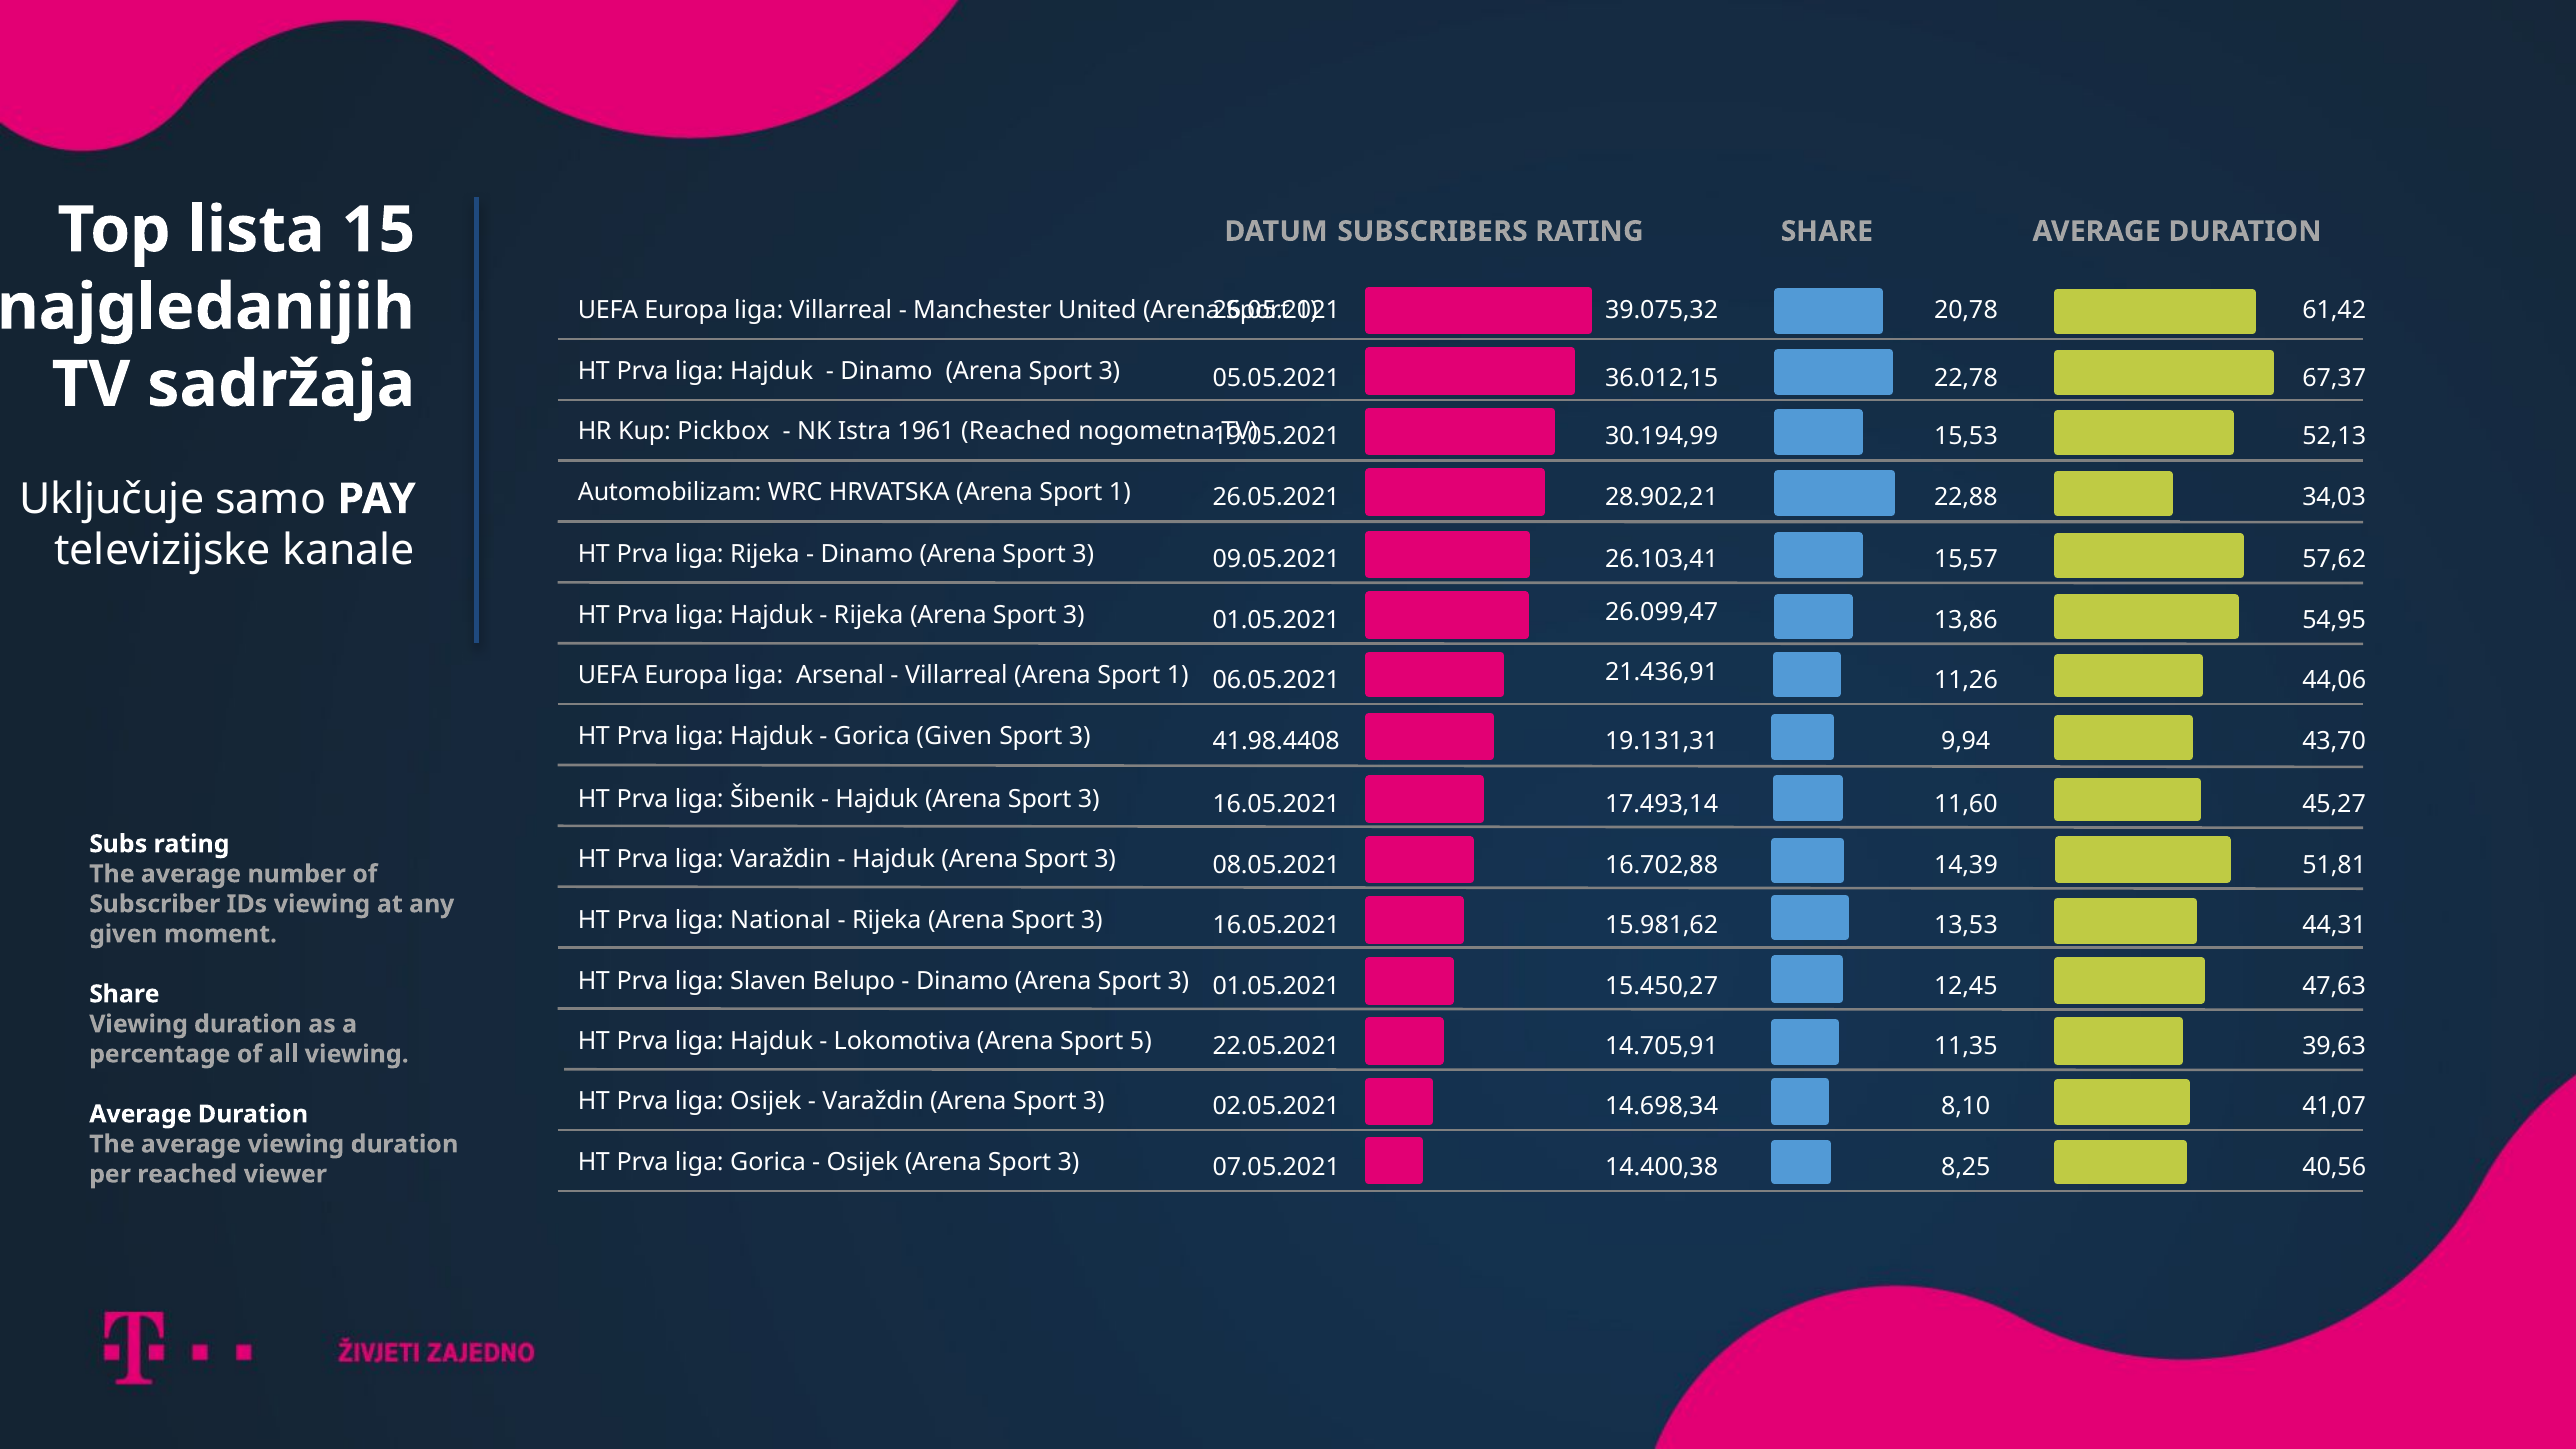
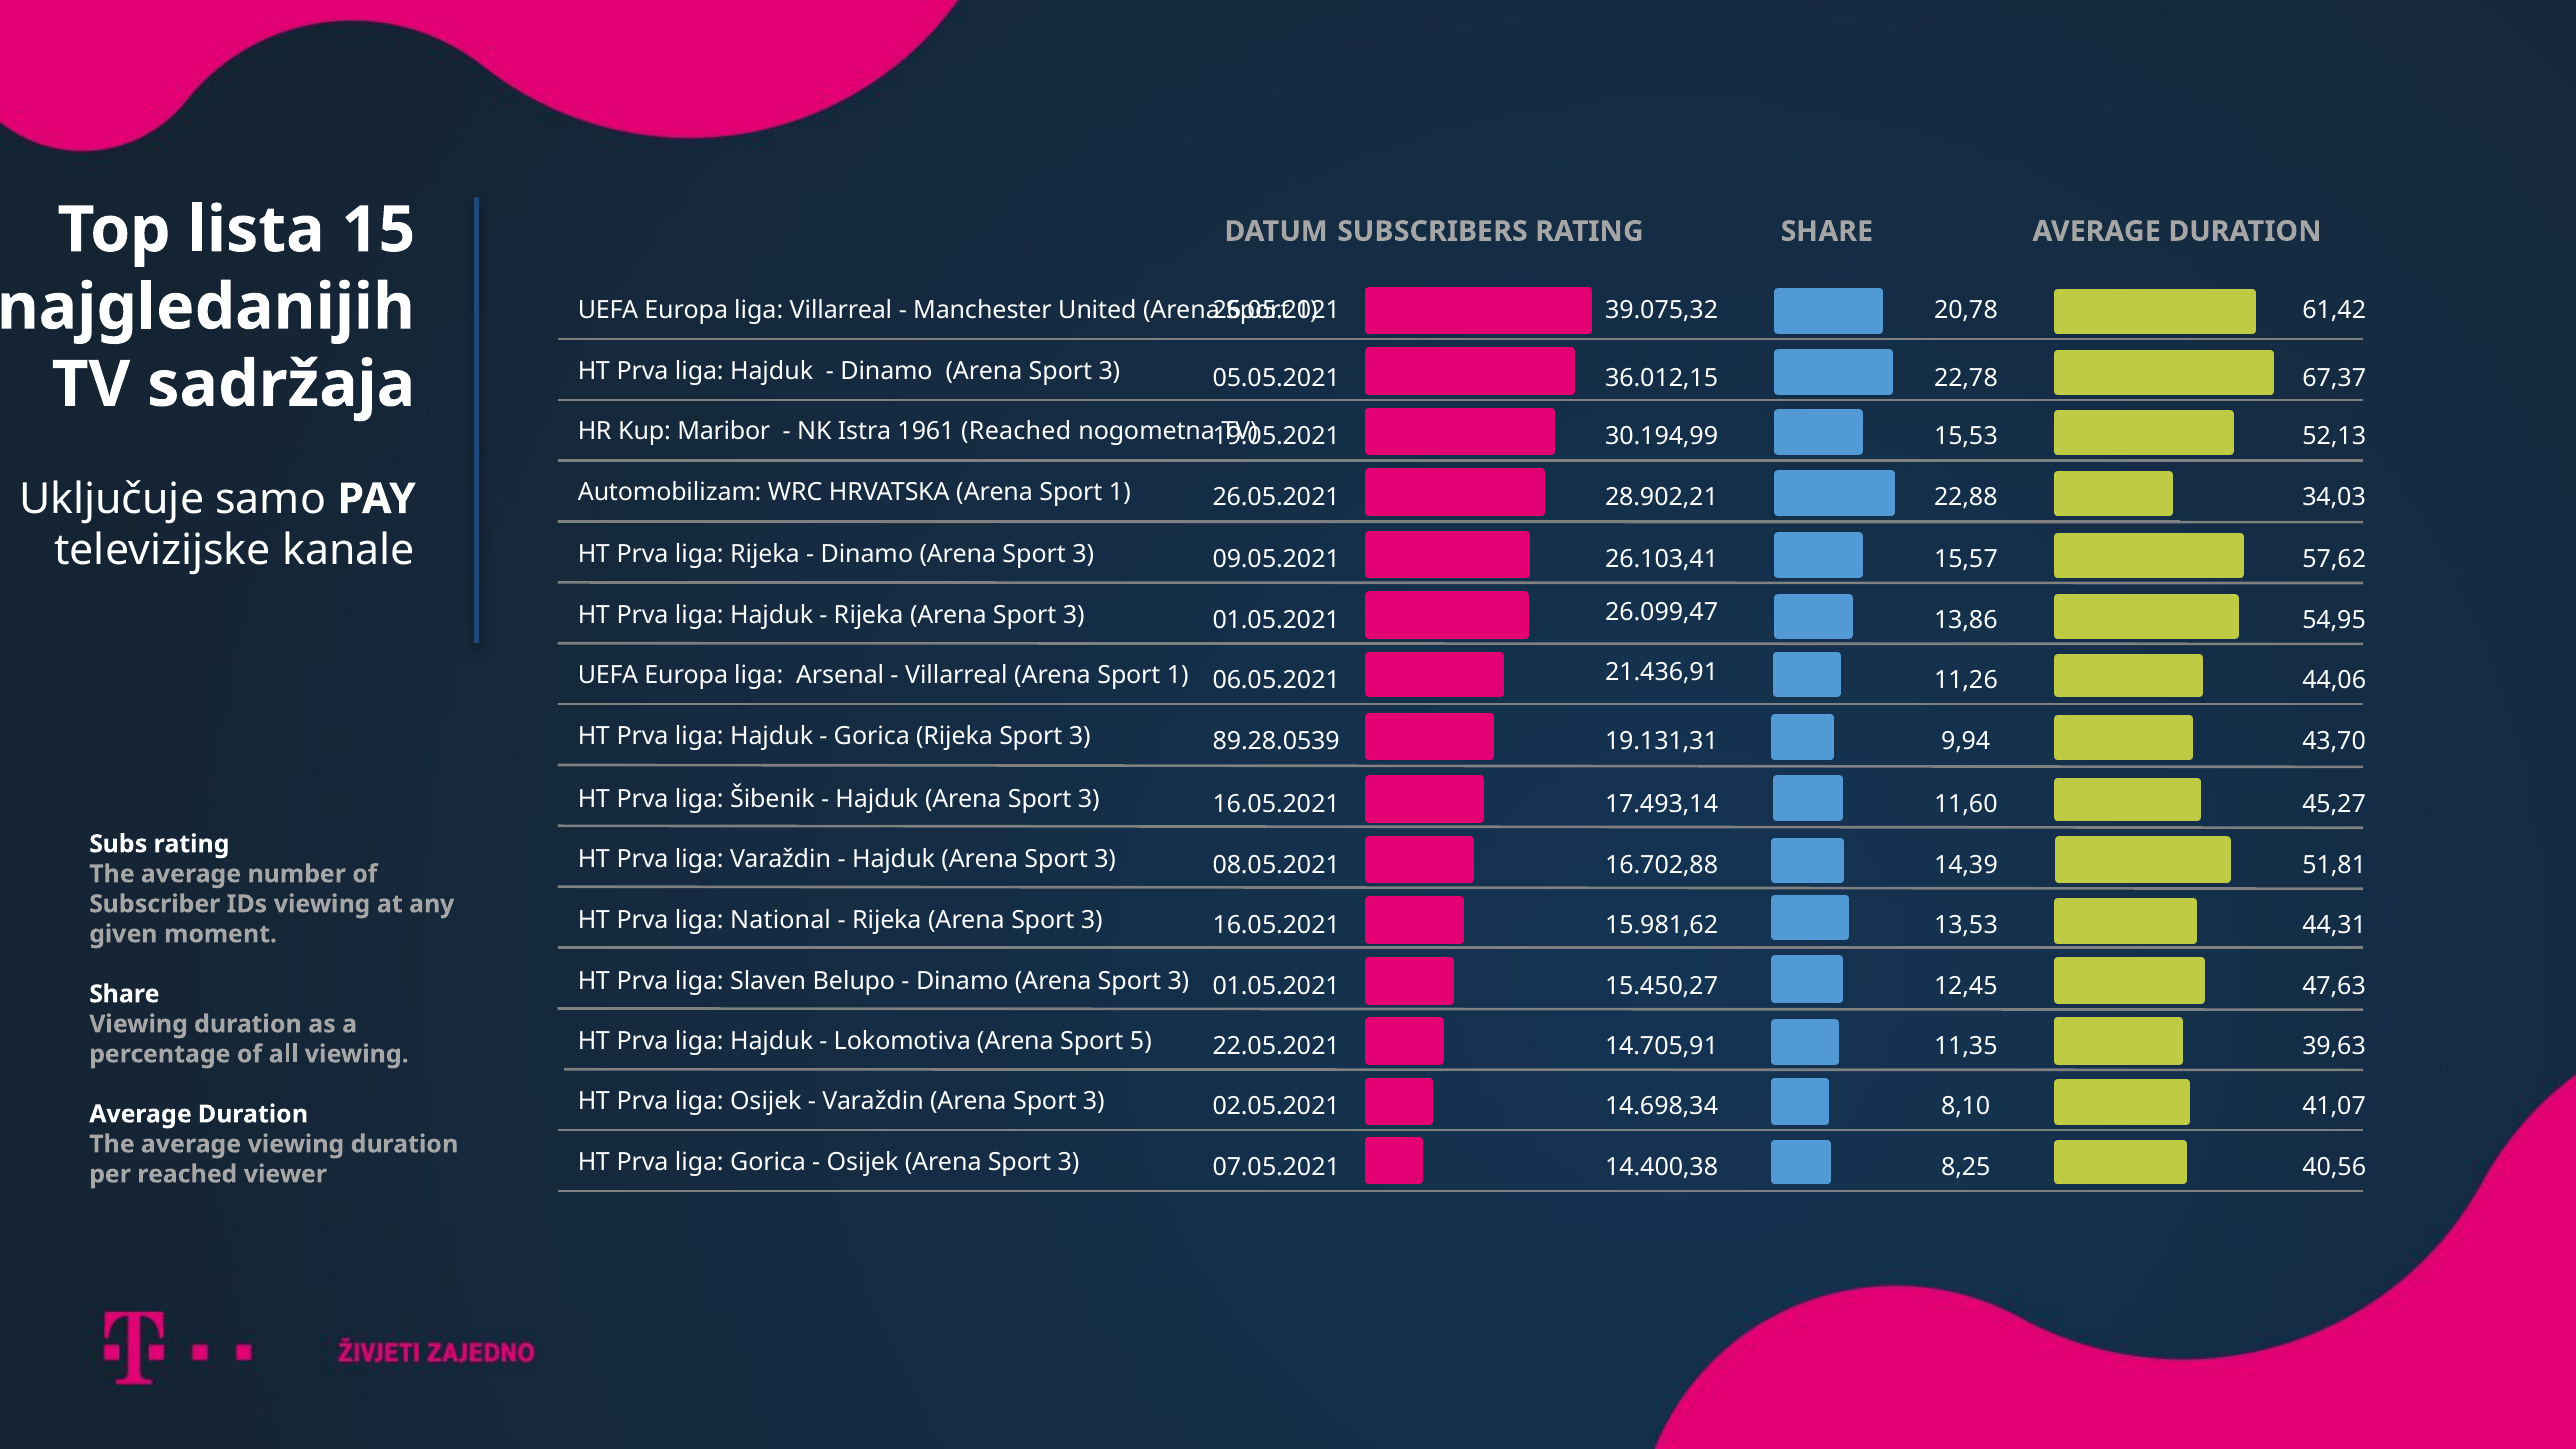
Pickbox: Pickbox -> Maribor
Gorica Given: Given -> Rijeka
41.98.4408: 41.98.4408 -> 89.28.0539
